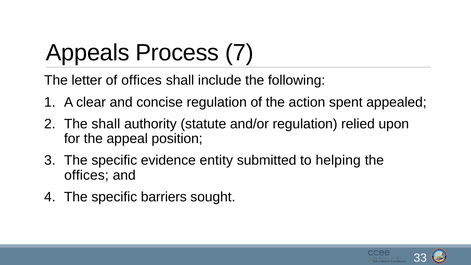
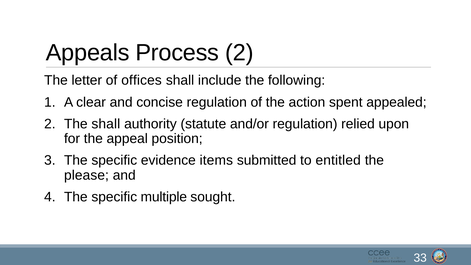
Process 7: 7 -> 2
entity: entity -> items
helping: helping -> entitled
offices at (86, 175): offices -> please
barriers: barriers -> multiple
